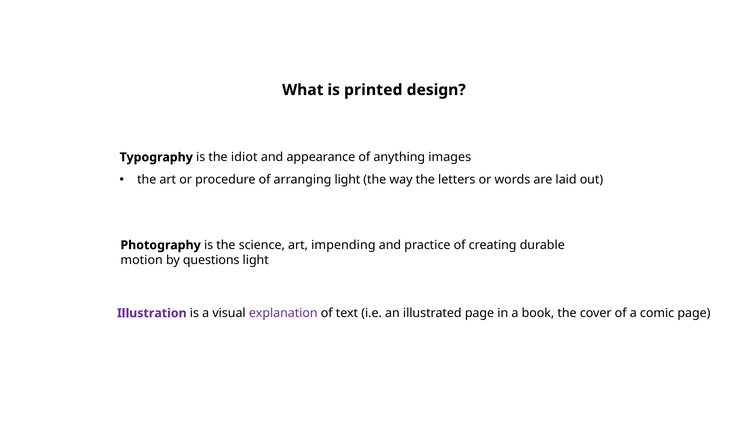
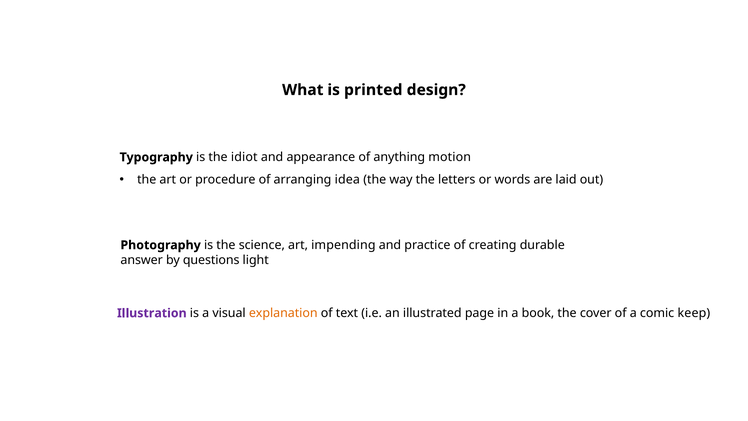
images: images -> motion
arranging light: light -> idea
motion: motion -> answer
explanation colour: purple -> orange
comic page: page -> keep
